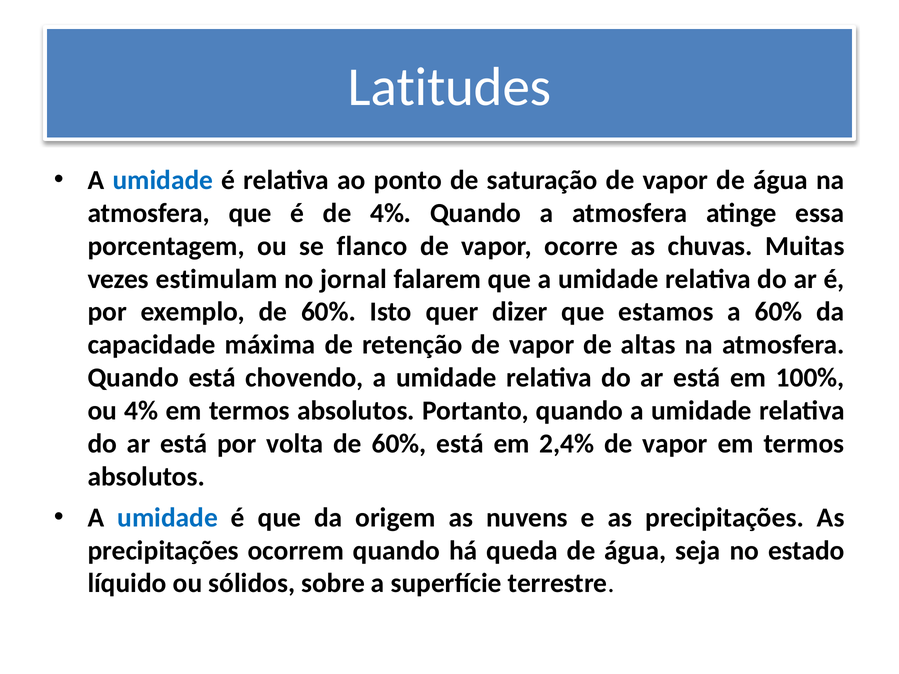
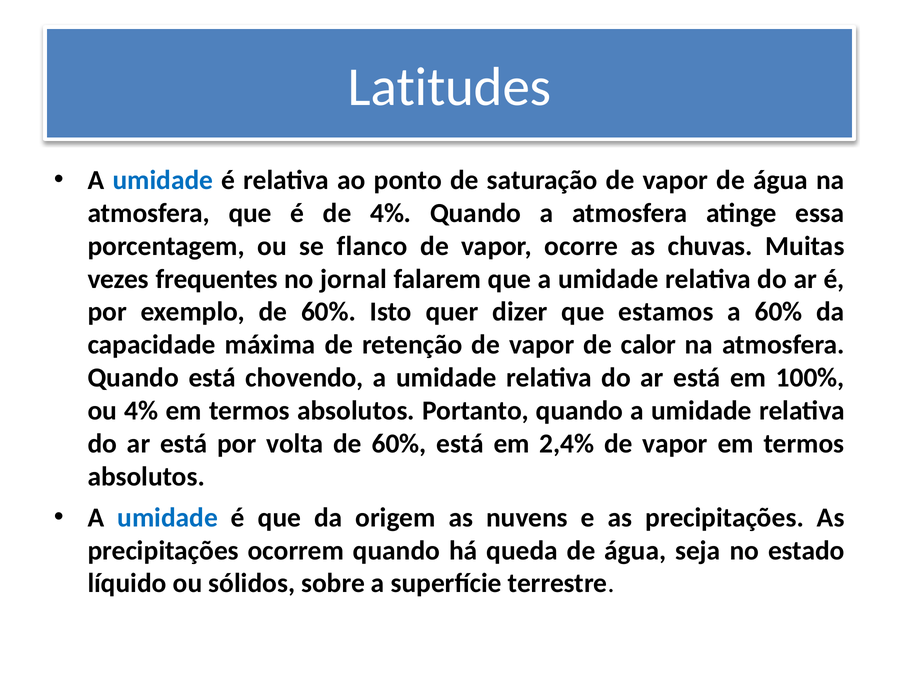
estimulam: estimulam -> frequentes
altas: altas -> calor
